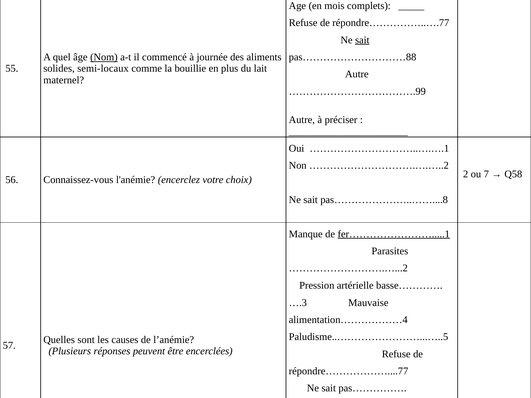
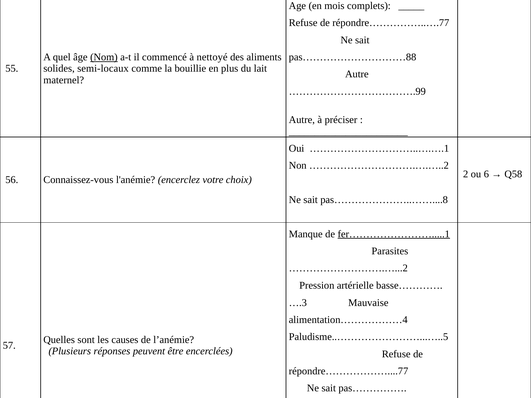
sait at (362, 40) underline: present -> none
journée: journée -> nettoyé
7: 7 -> 6
